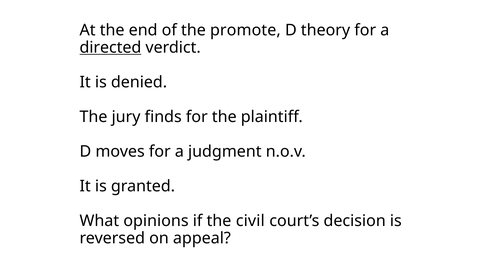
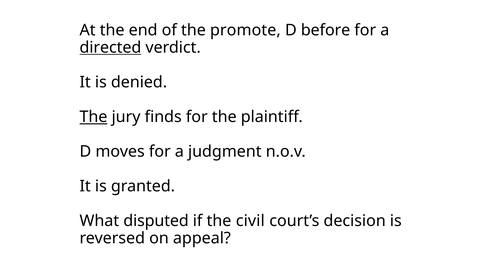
theory: theory -> before
The at (94, 117) underline: none -> present
opinions: opinions -> disputed
